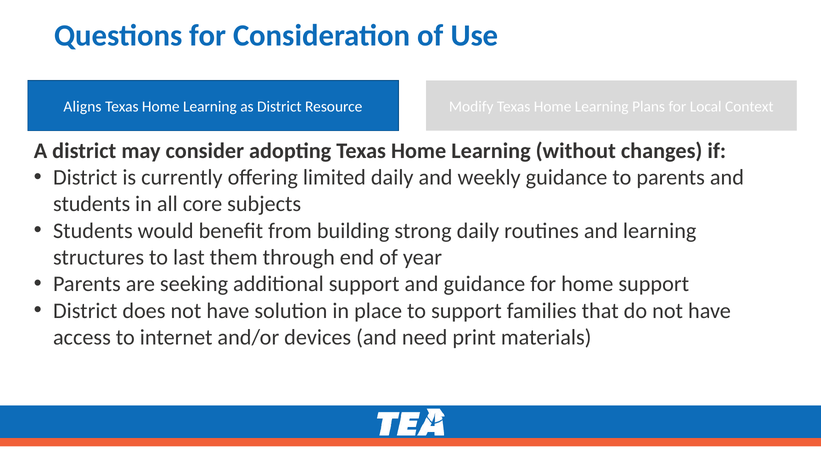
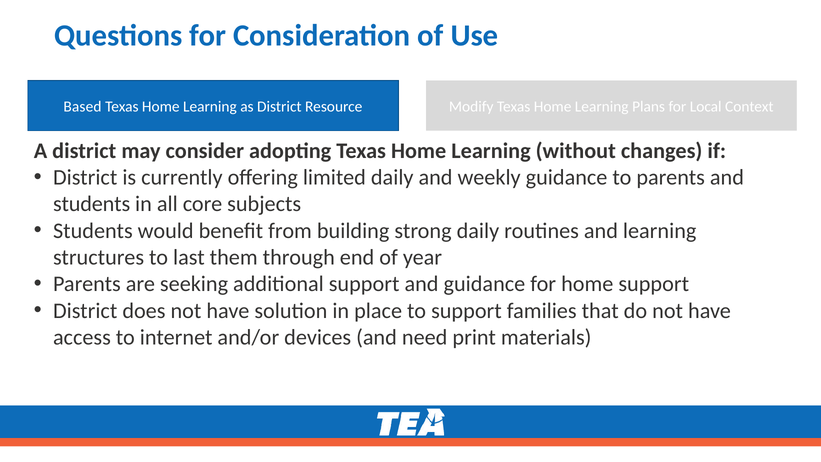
Aligns: Aligns -> Based
